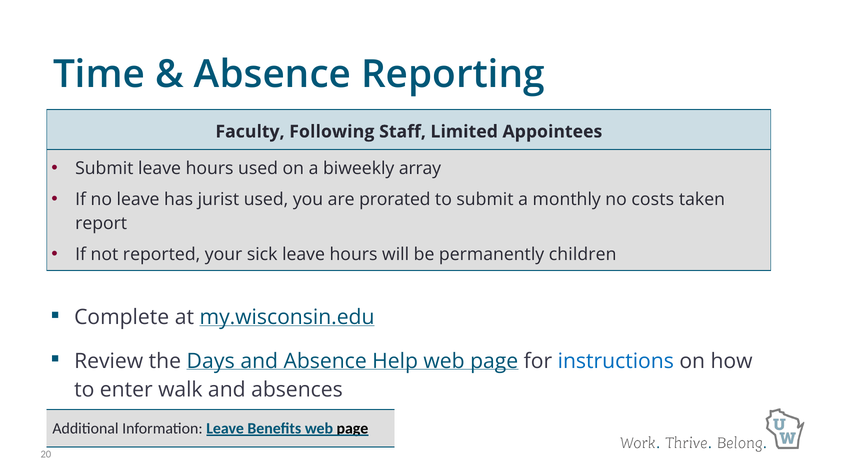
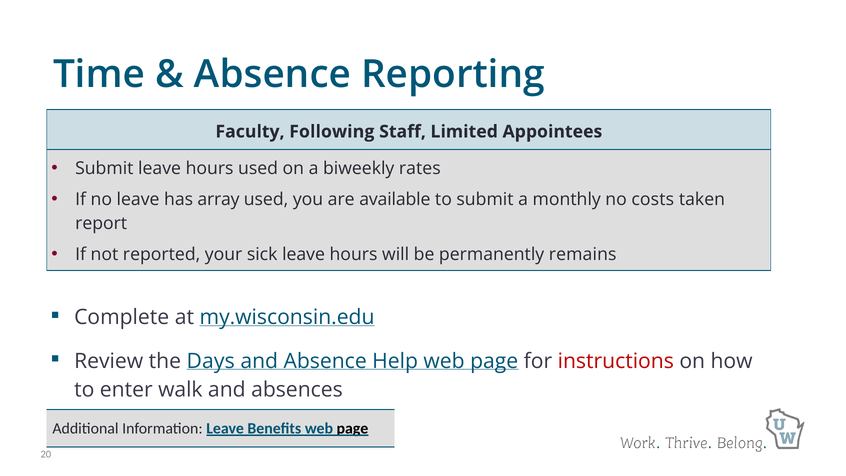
array: array -> rates
jurist: jurist -> array
prorated: prorated -> available
children: children -> remains
instructions colour: blue -> red
